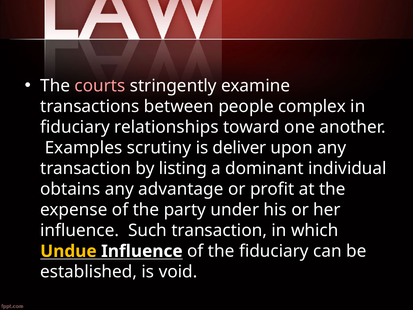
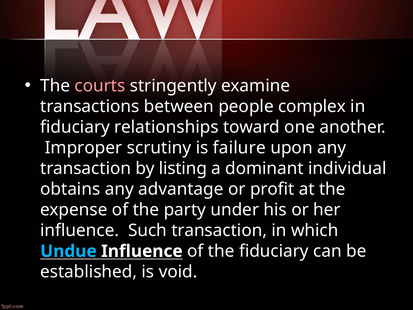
Examples: Examples -> Improper
deliver: deliver -> failure
Undue colour: yellow -> light blue
